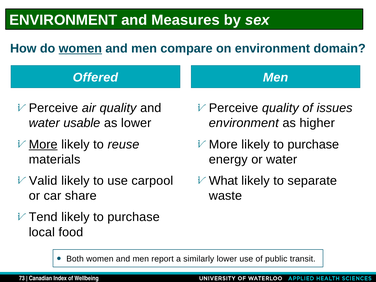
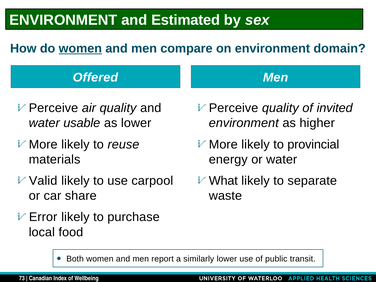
Measures: Measures -> Estimated
issues: issues -> invited
More at (43, 144) underline: present -> none
More likely to purchase: purchase -> provincial
Tend: Tend -> Error
